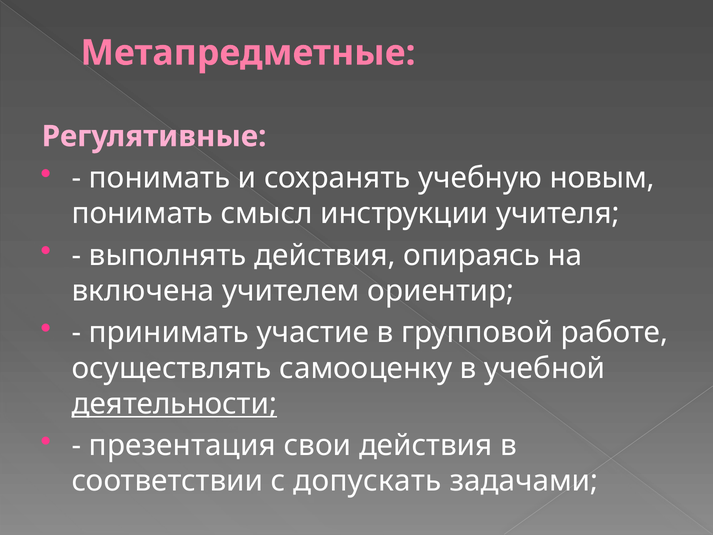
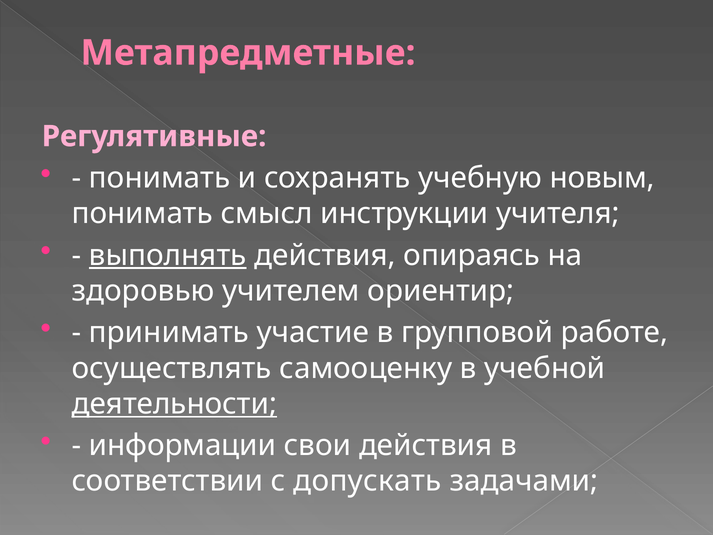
выполнять underline: none -> present
включена: включена -> здоровью
презентация: презентация -> информации
